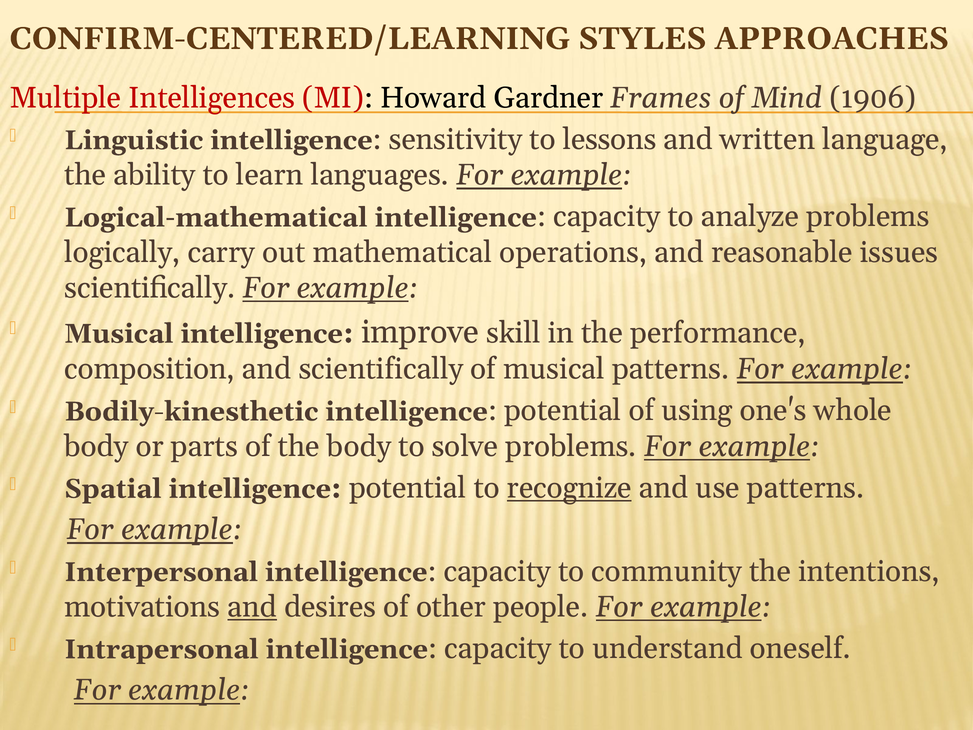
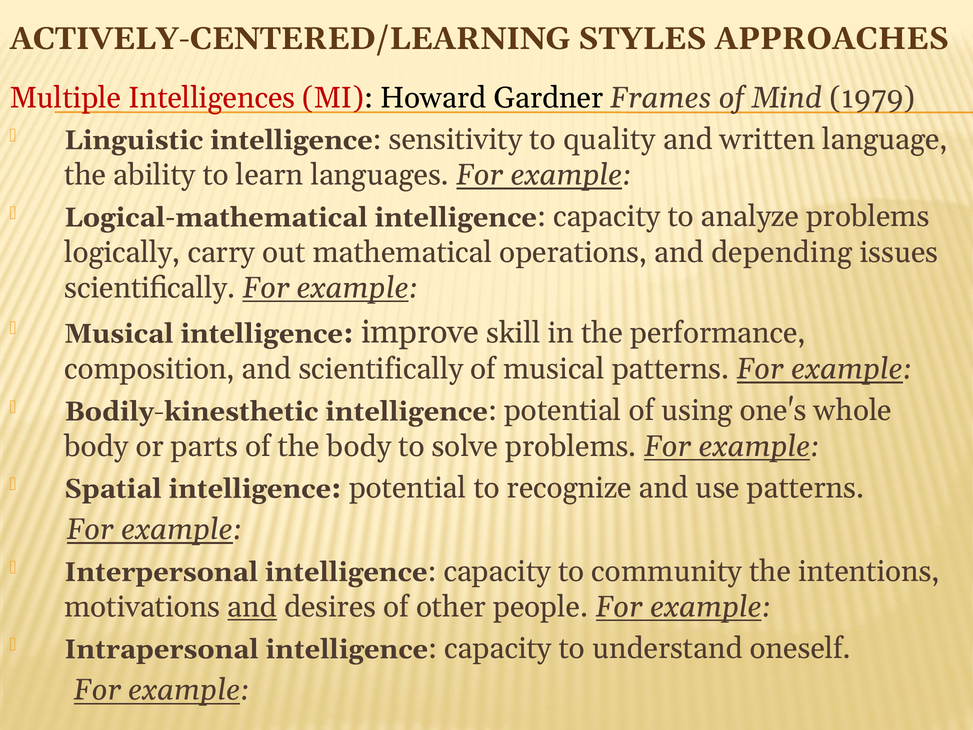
CONFIRM-CENTERED/LEARNING: CONFIRM-CENTERED/LEARNING -> ACTIVELY-CENTERED/LEARNING
1906: 1906 -> 1979
lessons: lessons -> quality
reasonable: reasonable -> depending
recognize underline: present -> none
